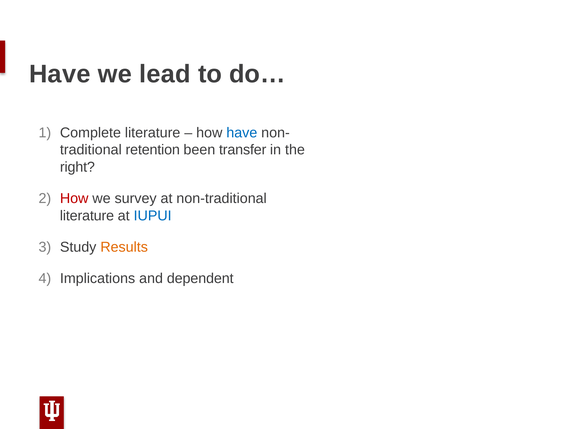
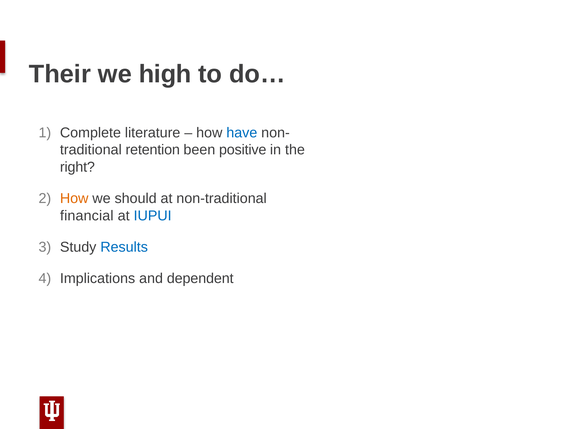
Have at (60, 74): Have -> Their
lead: lead -> high
transfer: transfer -> positive
How at (74, 198) colour: red -> orange
survey: survey -> should
literature at (87, 215): literature -> financial
Results colour: orange -> blue
